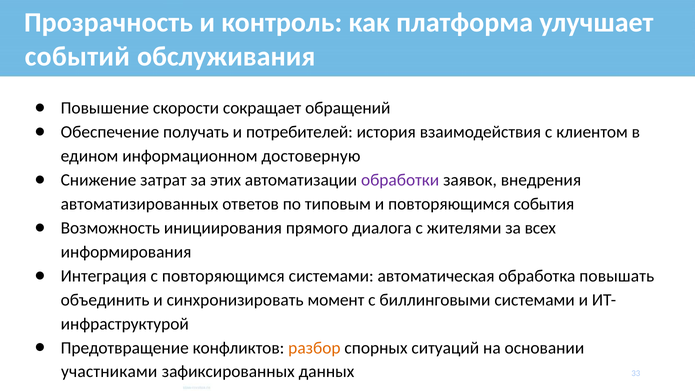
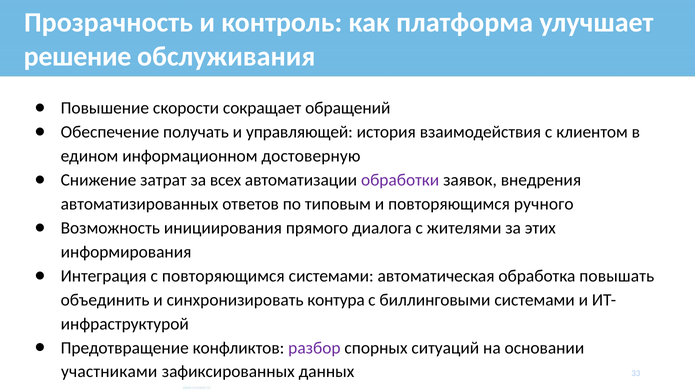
событий: событий -> решение
потребителей: потребителей -> управляющей
этих: этих -> всех
события: события -> ручного
всех: всех -> этих
момент: момент -> контура
разбор colour: orange -> purple
